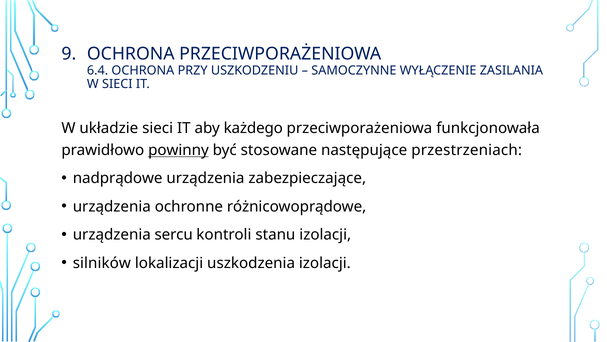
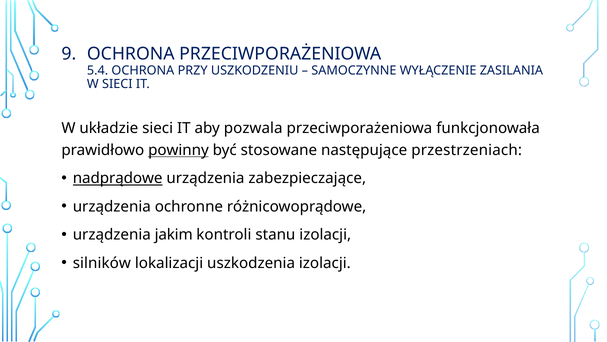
6.4: 6.4 -> 5.4
każdego: każdego -> pozwala
nadprądowe underline: none -> present
sercu: sercu -> jakim
